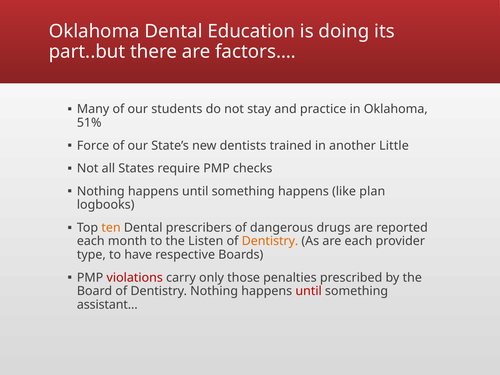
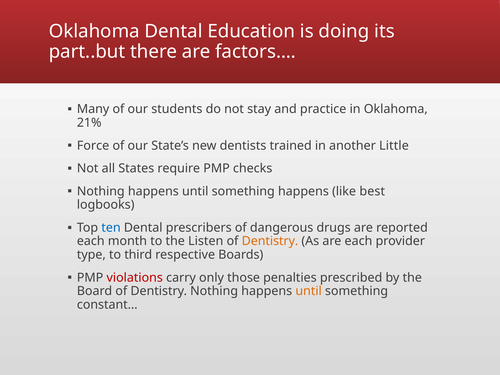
51%: 51% -> 21%
plan: plan -> best
ten colour: orange -> blue
have: have -> third
until at (309, 291) colour: red -> orange
assistant…: assistant… -> constant…
